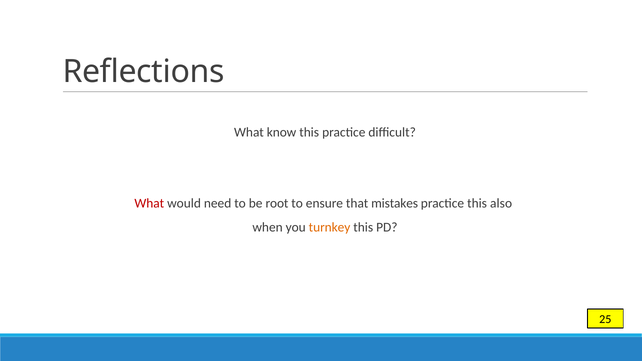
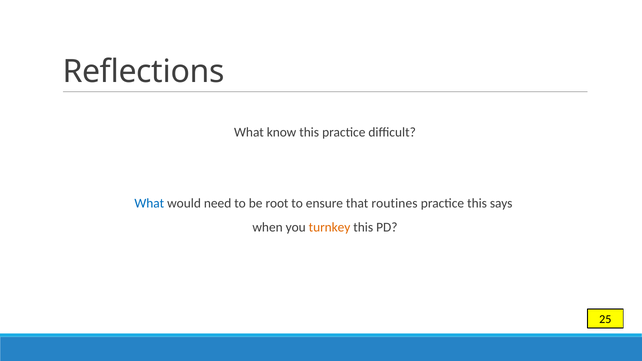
What at (149, 204) colour: red -> blue
mistakes: mistakes -> routines
also: also -> says
